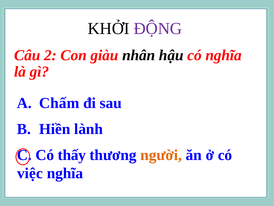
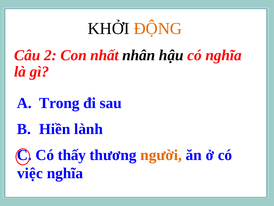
ĐỘNG colour: purple -> orange
giàu: giàu -> nhất
Chấm: Chấm -> Trong
